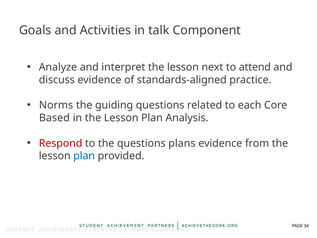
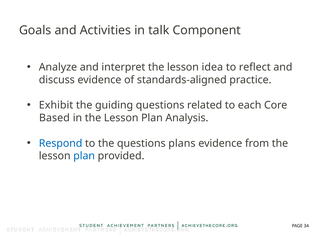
next: next -> idea
attend: attend -> reflect
Norms: Norms -> Exhibit
Respond colour: red -> blue
